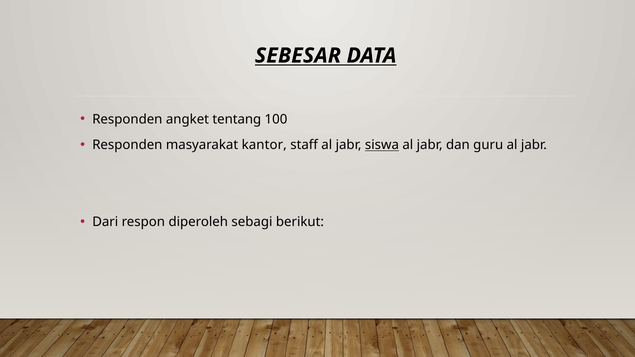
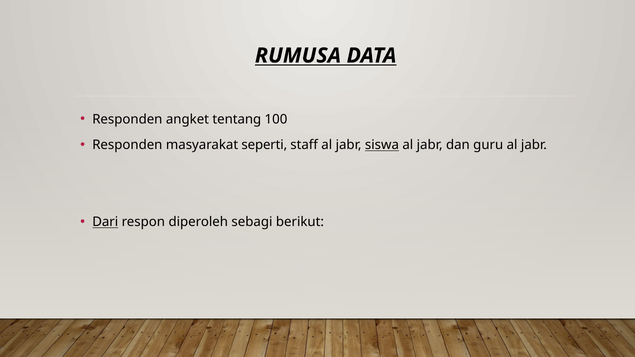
SEBESAR: SEBESAR -> RUMUSA
kantor: kantor -> seperti
Dari underline: none -> present
